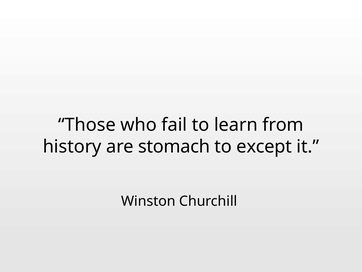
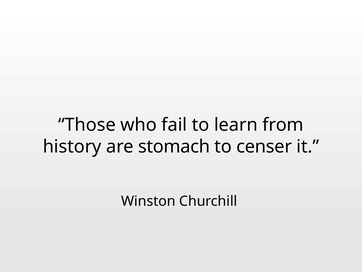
except: except -> censer
